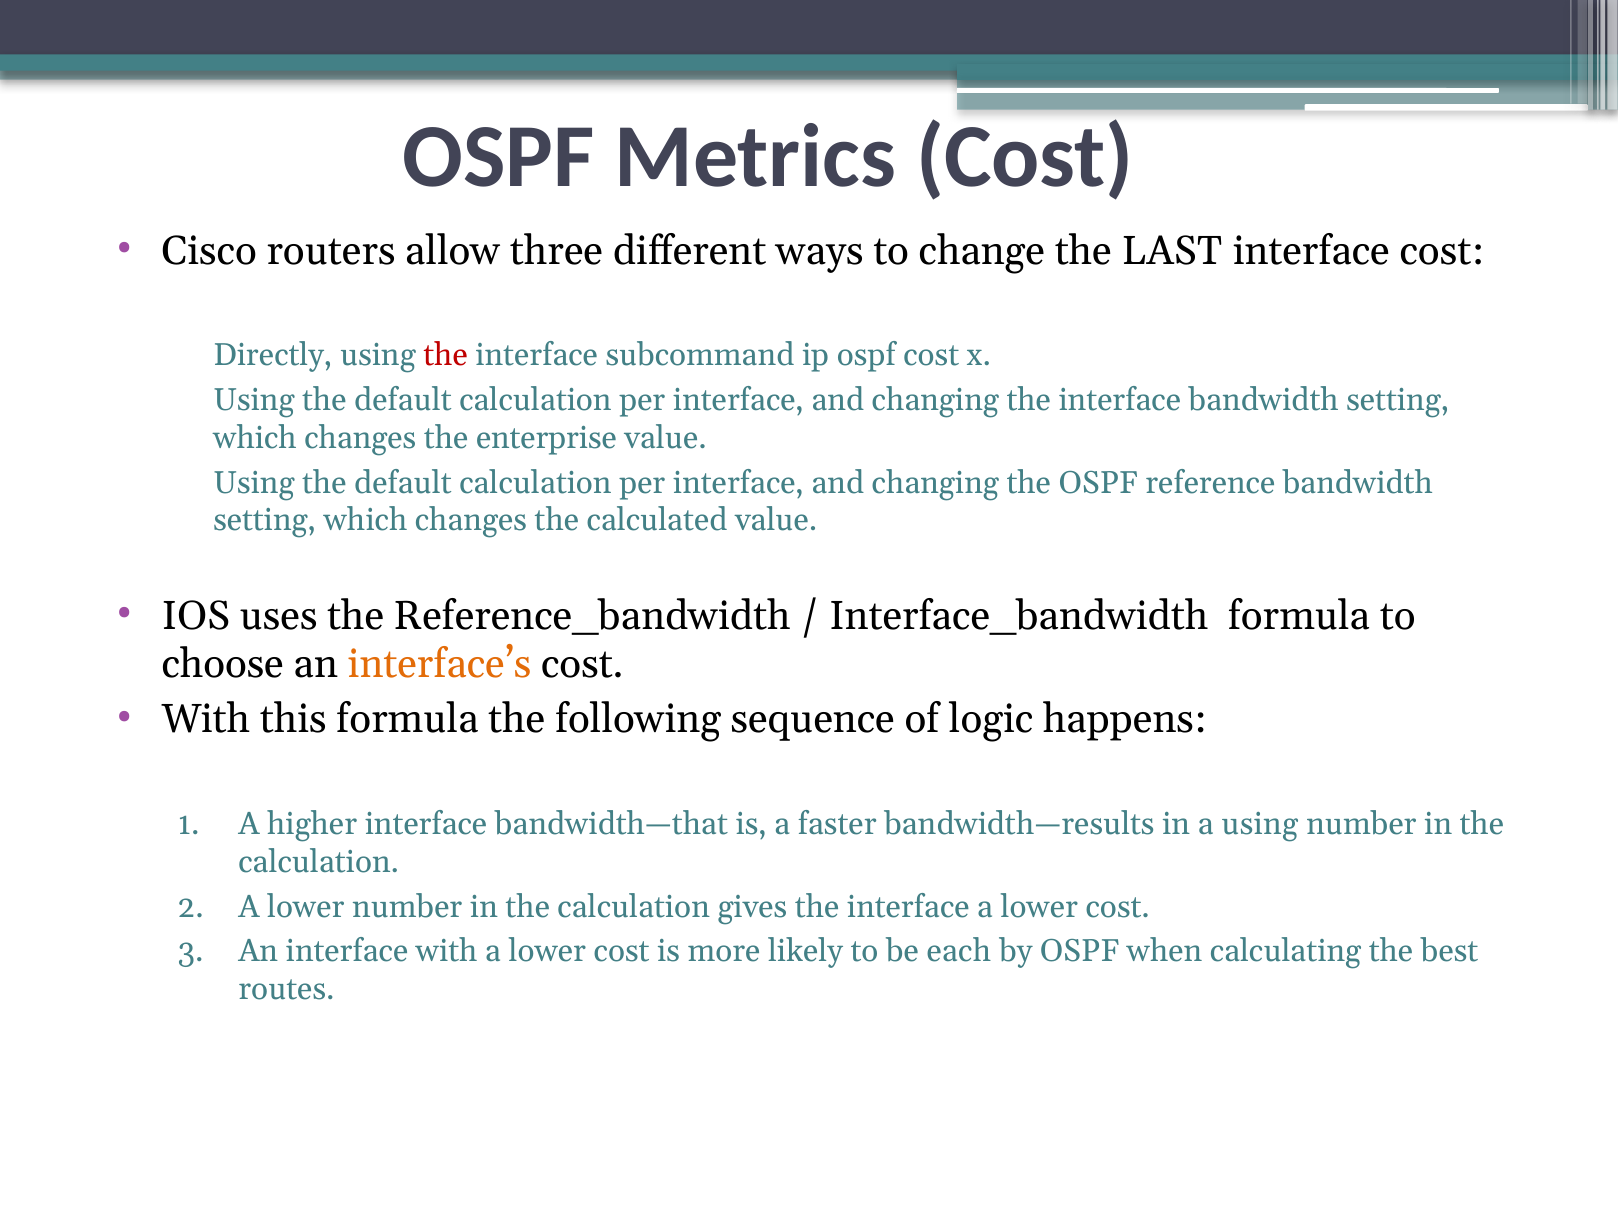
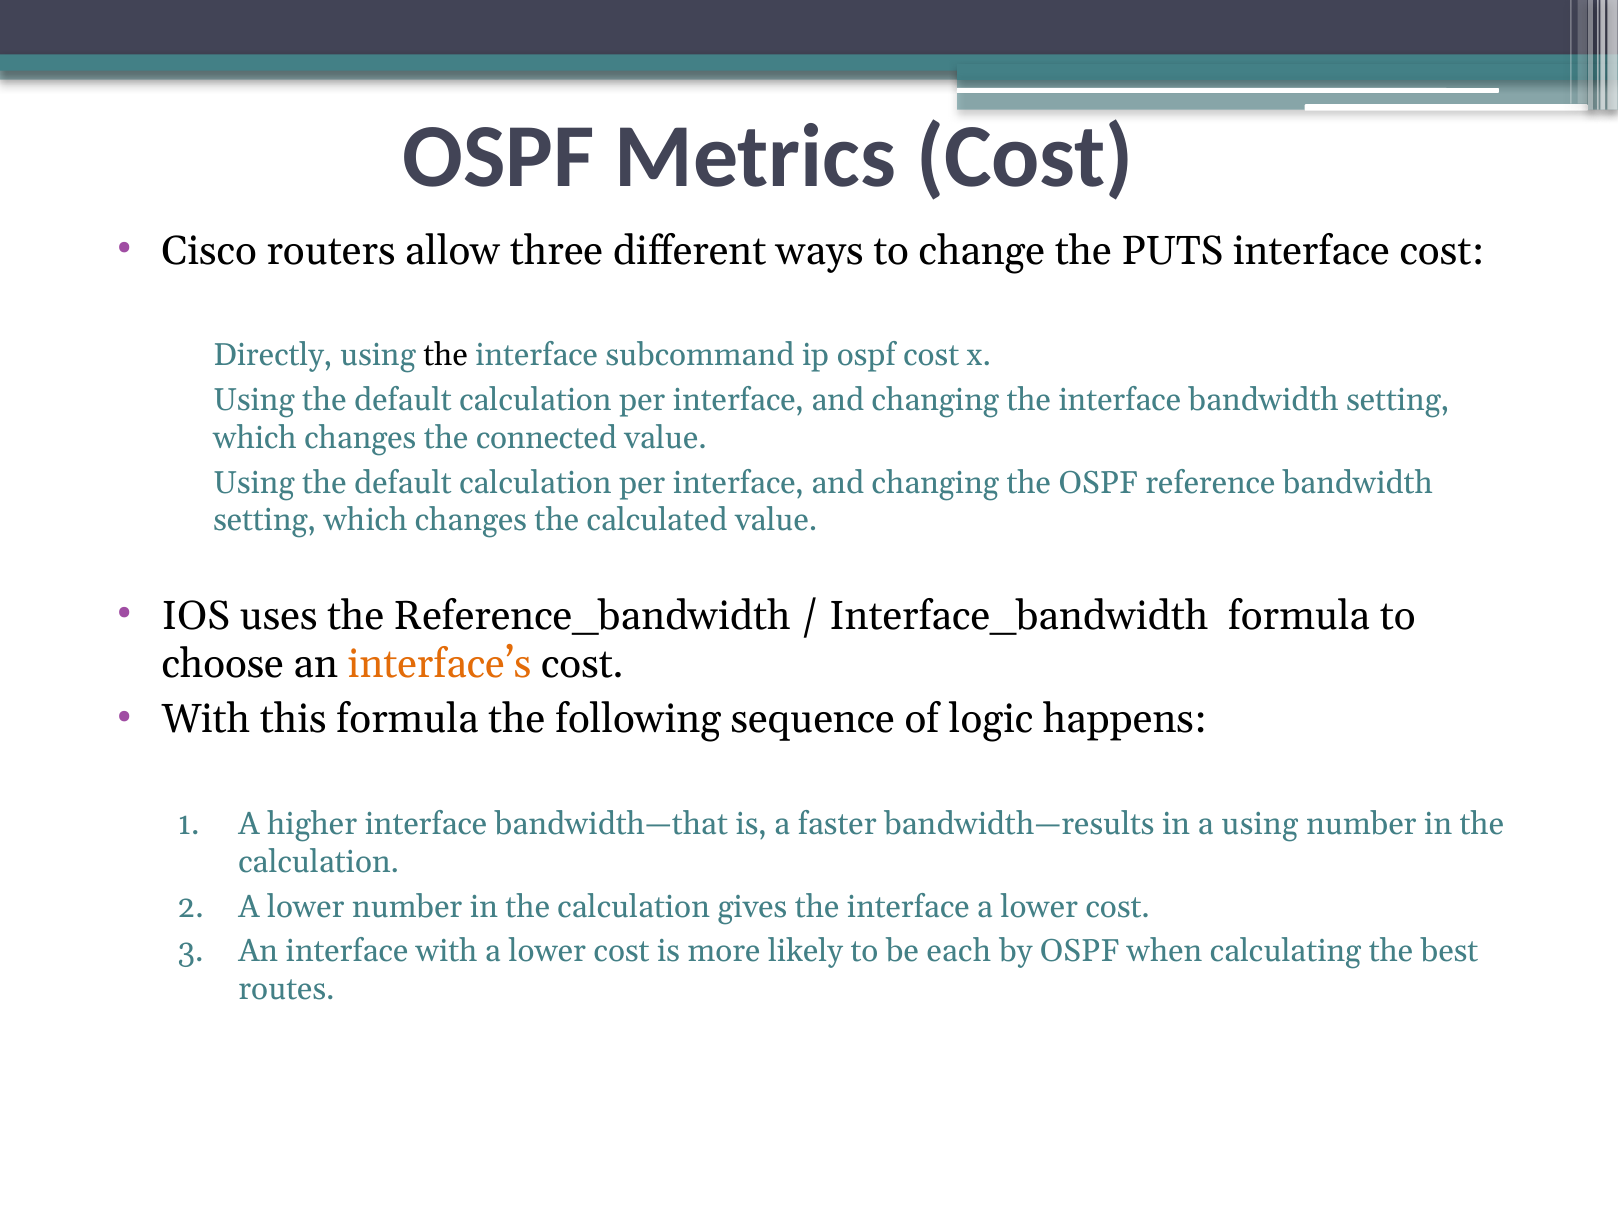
LAST: LAST -> PUTS
the at (446, 355) colour: red -> black
enterprise: enterprise -> connected
